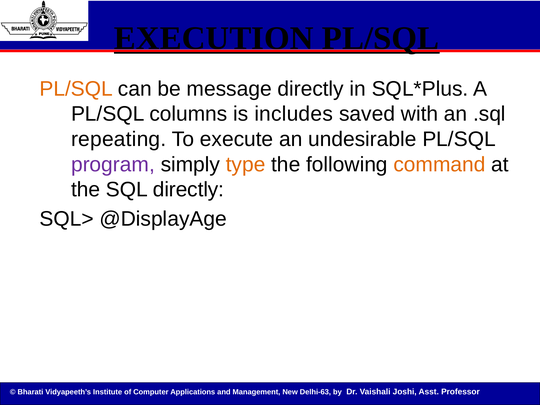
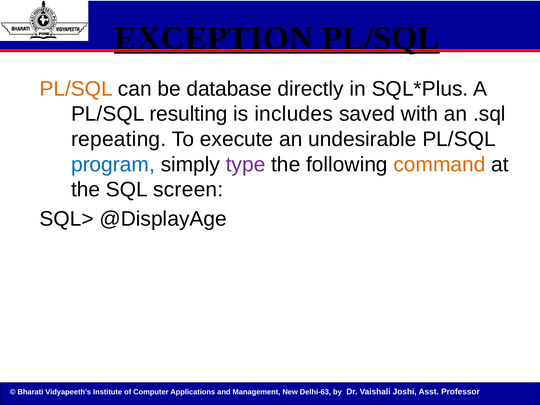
EXECUTION: EXECUTION -> EXCEPTION
message: message -> database
columns: columns -> resulting
program colour: purple -> blue
type colour: orange -> purple
SQL directly: directly -> screen
